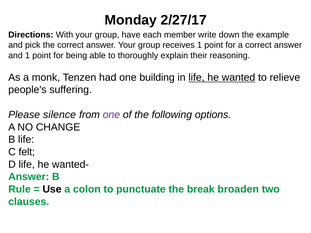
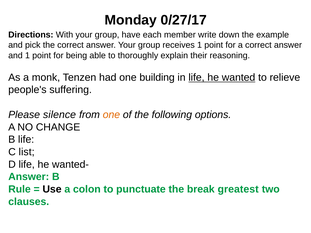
2/27/17: 2/27/17 -> 0/27/17
one at (111, 115) colour: purple -> orange
felt: felt -> list
broaden: broaden -> greatest
